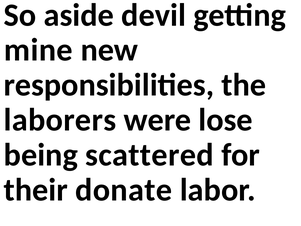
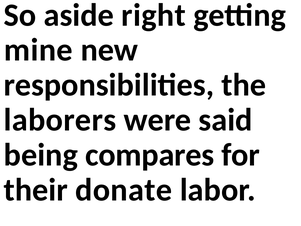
devil: devil -> right
lose: lose -> said
scattered: scattered -> compares
